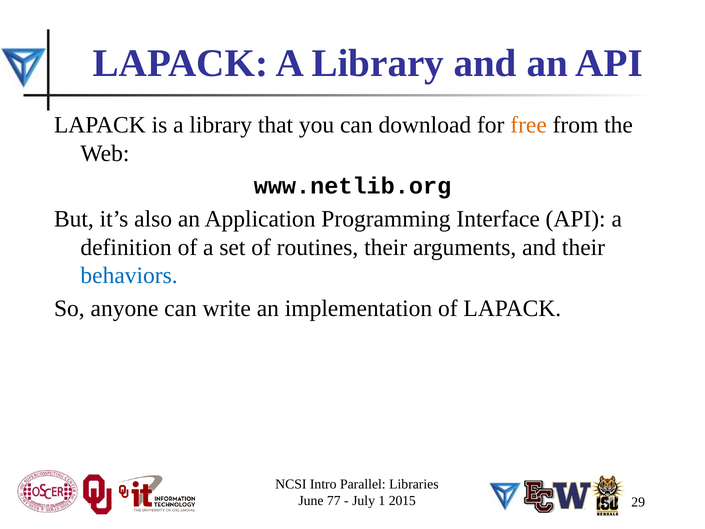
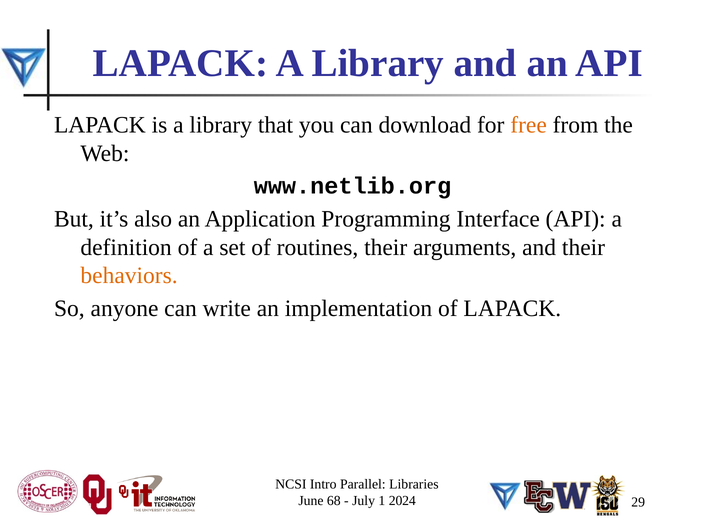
behaviors colour: blue -> orange
77: 77 -> 68
2015: 2015 -> 2024
